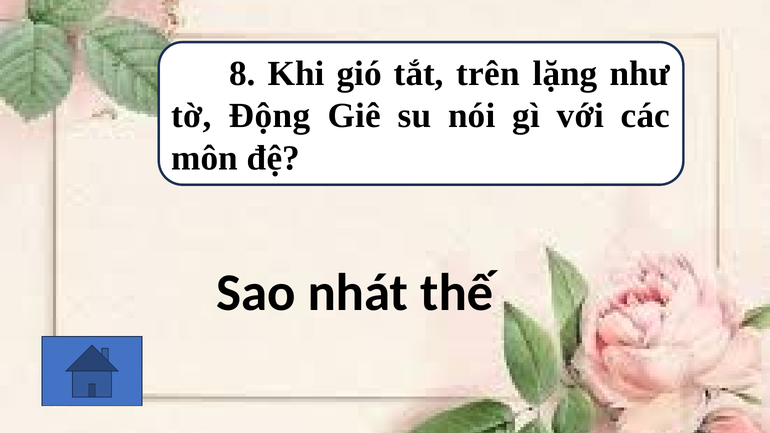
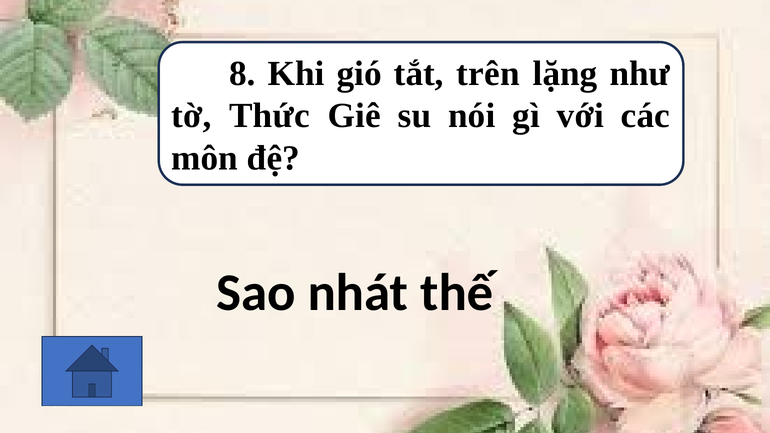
Động: Động -> Thức
